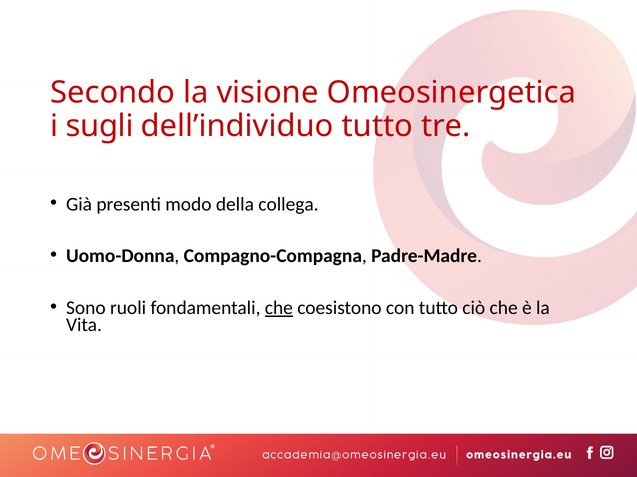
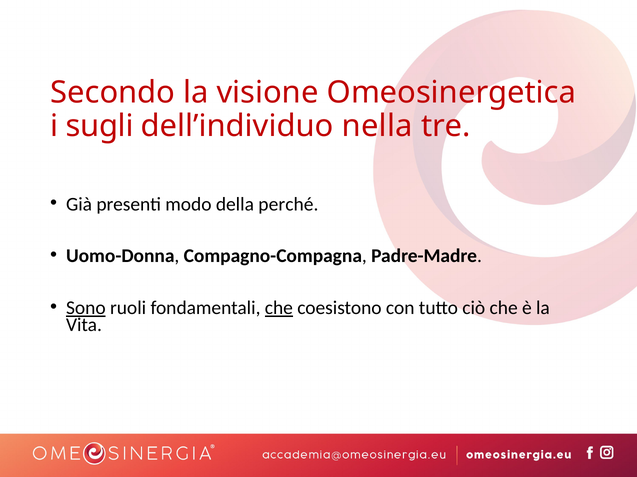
dell’individuo tutto: tutto -> nella
collega: collega -> perché
Sono underline: none -> present
